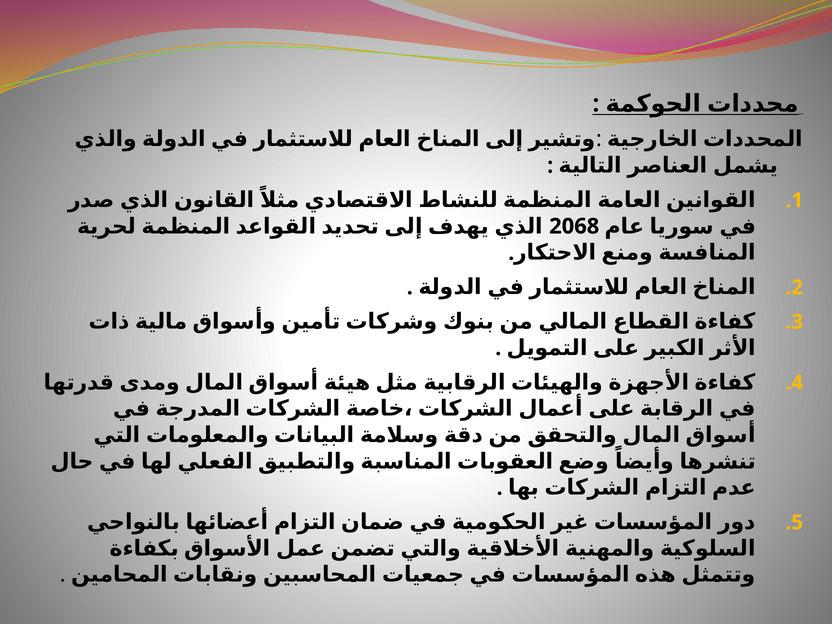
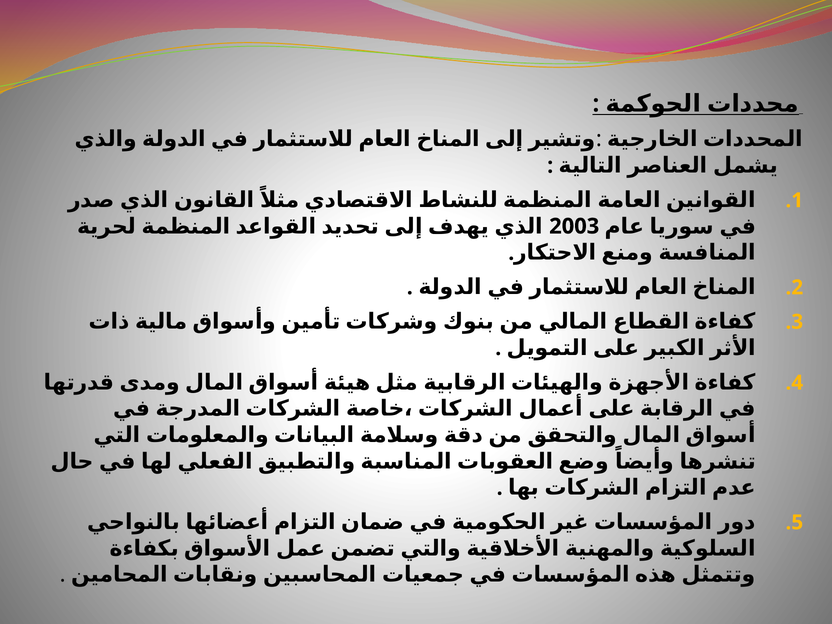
2068: 2068 -> 2003
